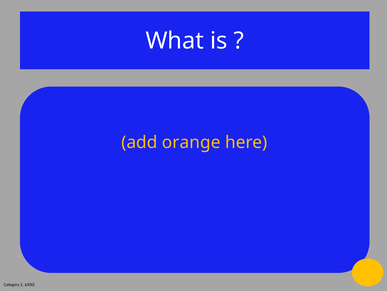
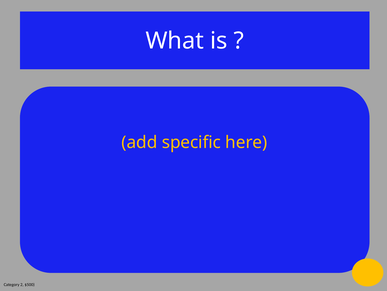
orange: orange -> specific
